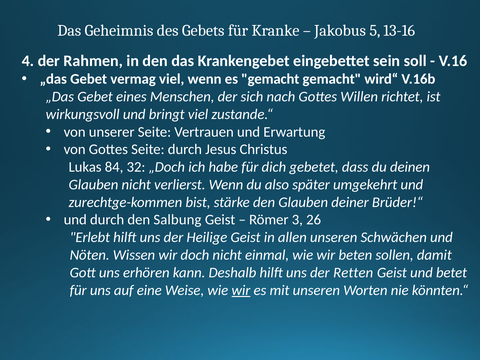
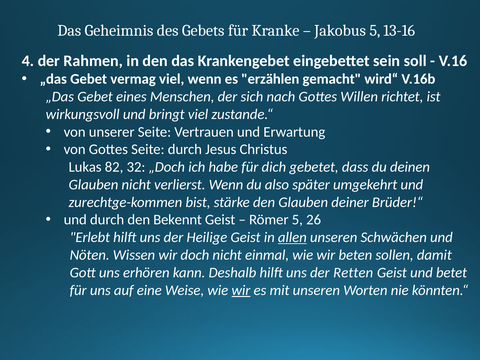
es gemacht: gemacht -> erzählen
84: 84 -> 82
Salbung: Salbung -> Bekennt
Römer 3: 3 -> 5
allen underline: none -> present
